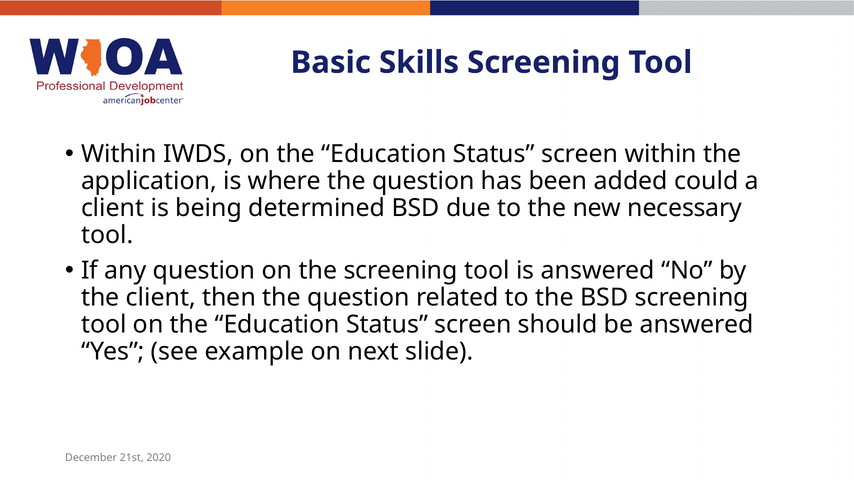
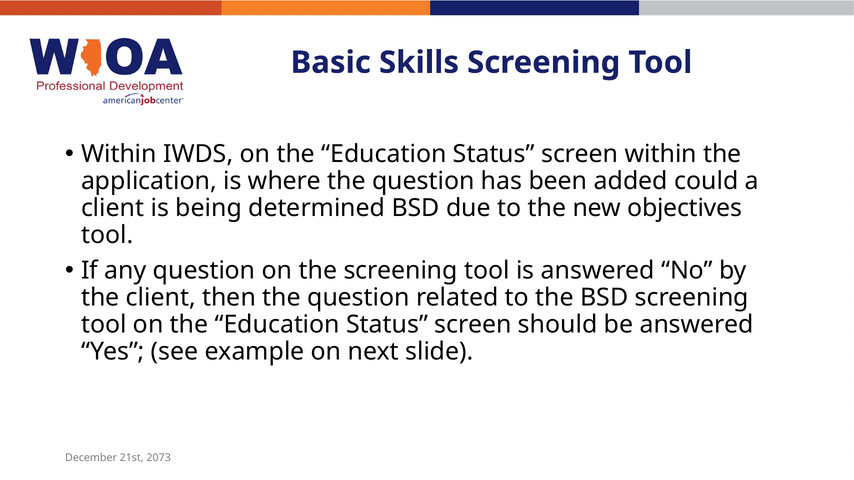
necessary: necessary -> objectives
2020: 2020 -> 2073
